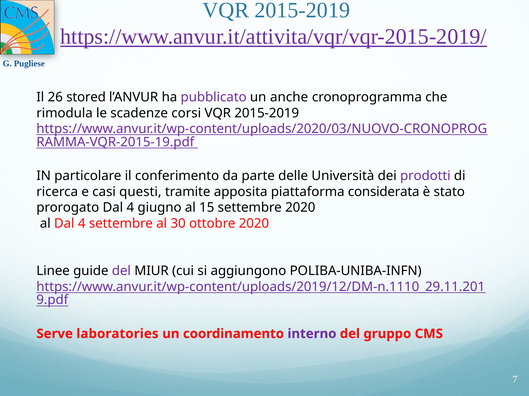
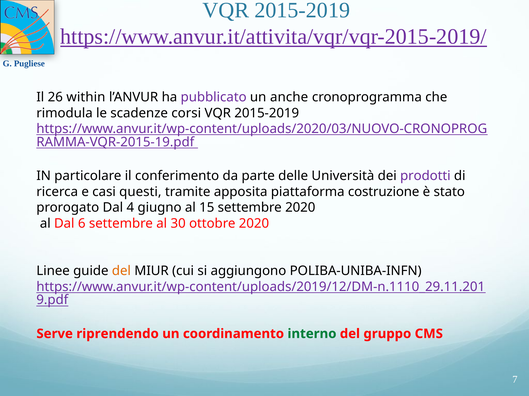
stored: stored -> within
considerata: considerata -> costruzione
al Dal 4: 4 -> 6
del at (121, 271) colour: purple -> orange
laboratories: laboratories -> riprendendo
interno colour: purple -> green
